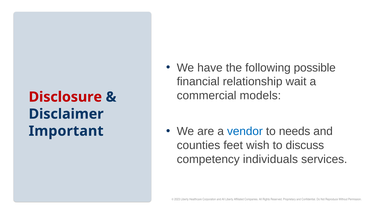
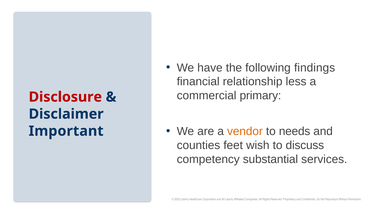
possible: possible -> findings
wait: wait -> less
models: models -> primary
vendor colour: blue -> orange
individuals: individuals -> substantial
